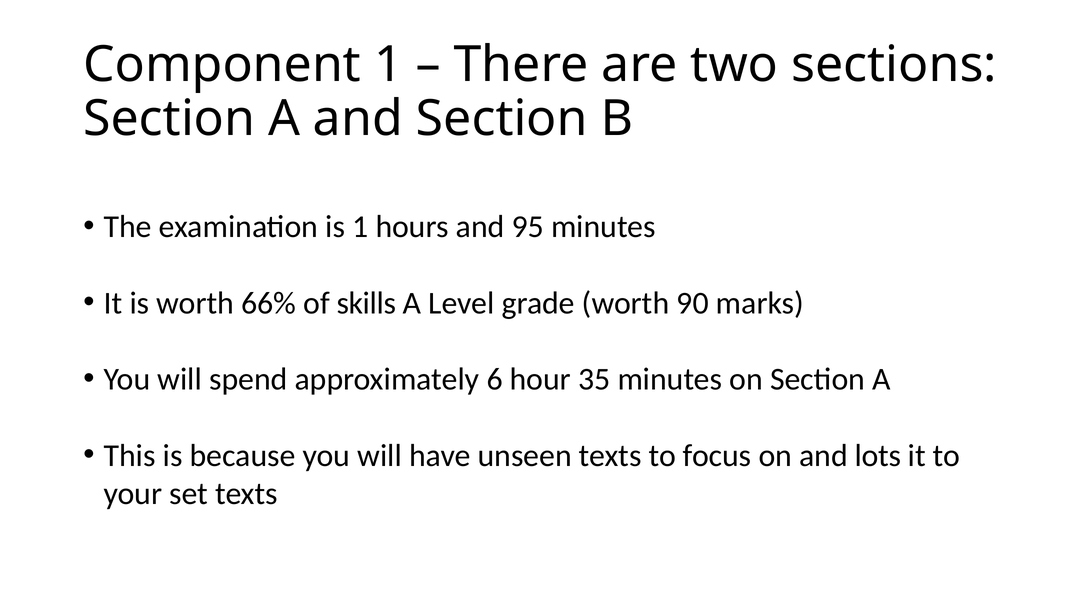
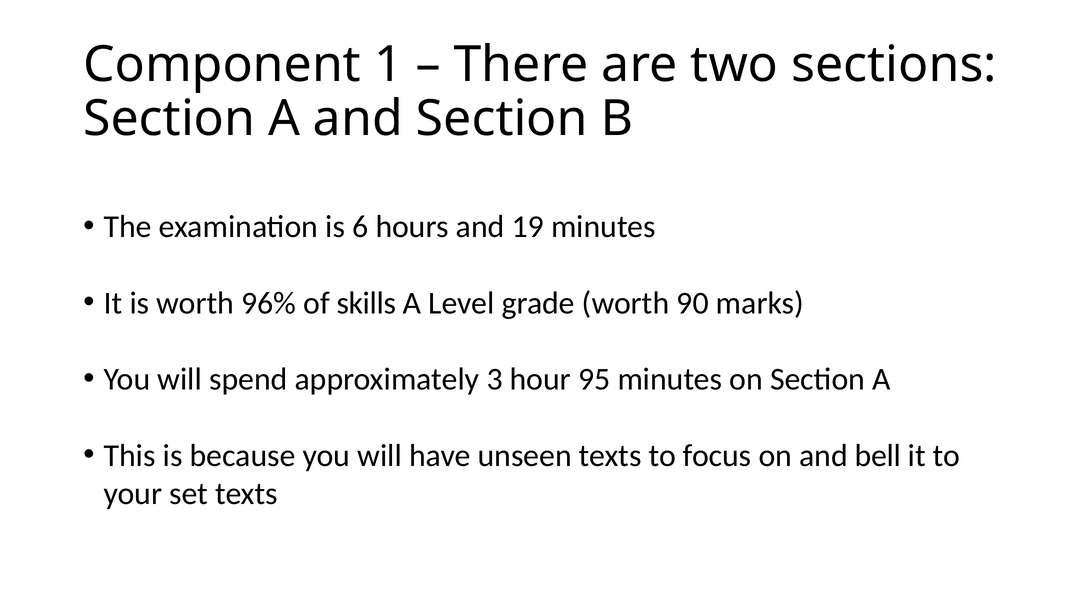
is 1: 1 -> 6
95: 95 -> 19
66%: 66% -> 96%
6: 6 -> 3
35: 35 -> 95
lots: lots -> bell
